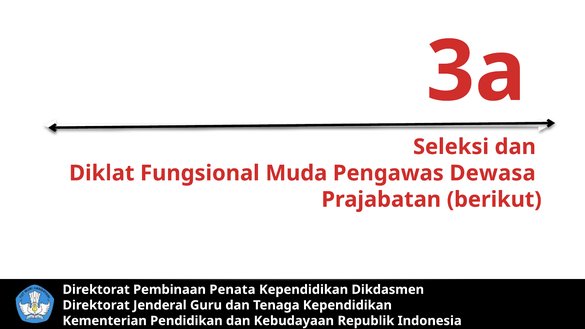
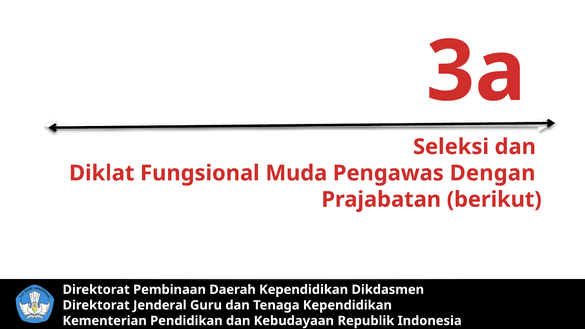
Dewasa: Dewasa -> Dengan
Penata: Penata -> Daerah
